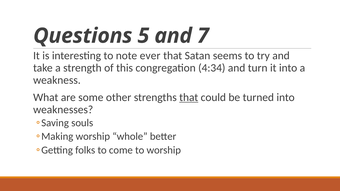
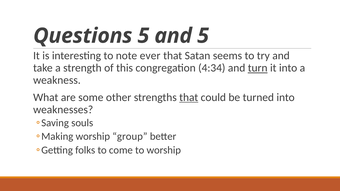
and 7: 7 -> 5
turn underline: none -> present
whole: whole -> group
